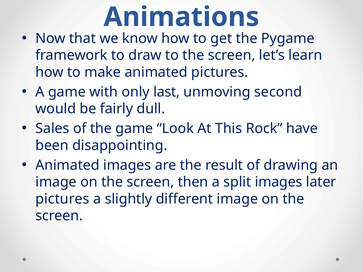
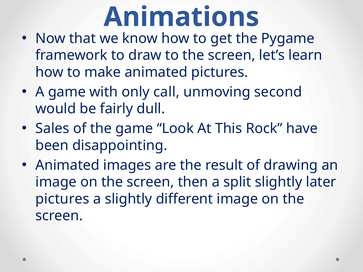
last: last -> call
split images: images -> slightly
